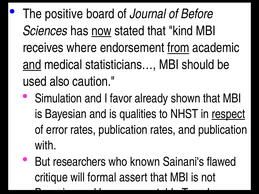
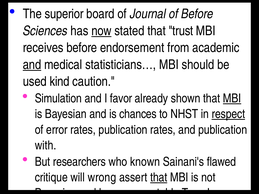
positive: positive -> superior
kind: kind -> trust
receives where: where -> before
from underline: present -> none
also: also -> kind
MBI at (232, 98) underline: none -> present
is qualities: qualities -> chances
formal: formal -> wrong
that at (159, 178) underline: none -> present
